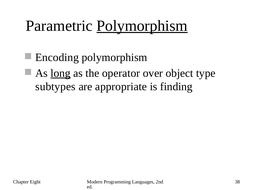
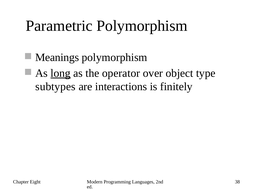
Polymorphism at (142, 26) underline: present -> none
Encoding: Encoding -> Meanings
appropriate: appropriate -> interactions
finding: finding -> finitely
